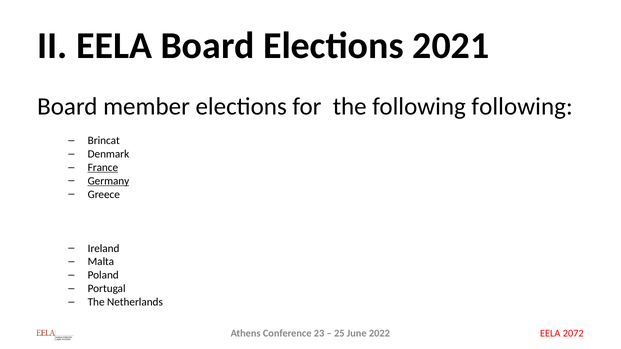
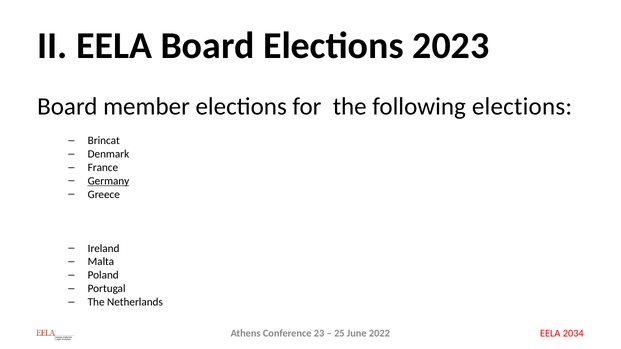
2021: 2021 -> 2023
following following: following -> elections
France underline: present -> none
2072: 2072 -> 2034
